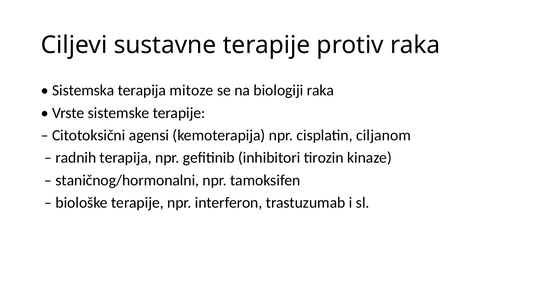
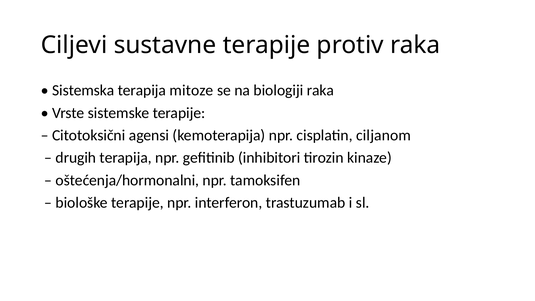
radnih: radnih -> drugih
staničnog/hormonalni: staničnog/hormonalni -> oštećenja/hormonalni
